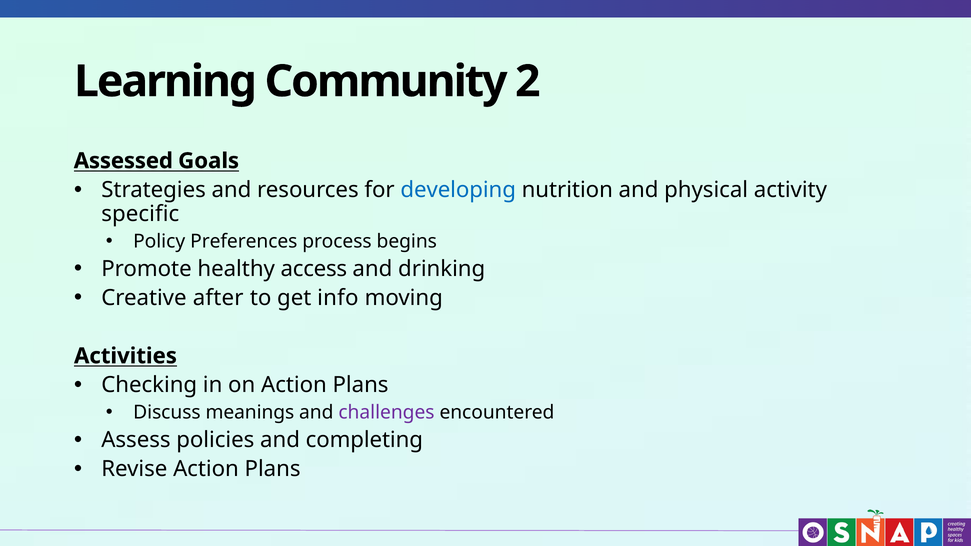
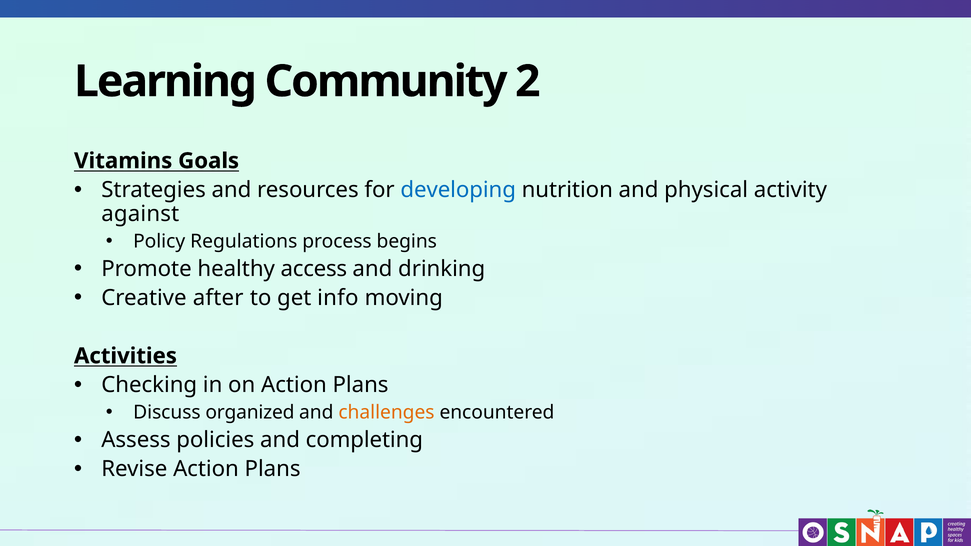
Assessed: Assessed -> Vitamins
specific: specific -> against
Preferences: Preferences -> Regulations
meanings: meanings -> organized
challenges colour: purple -> orange
